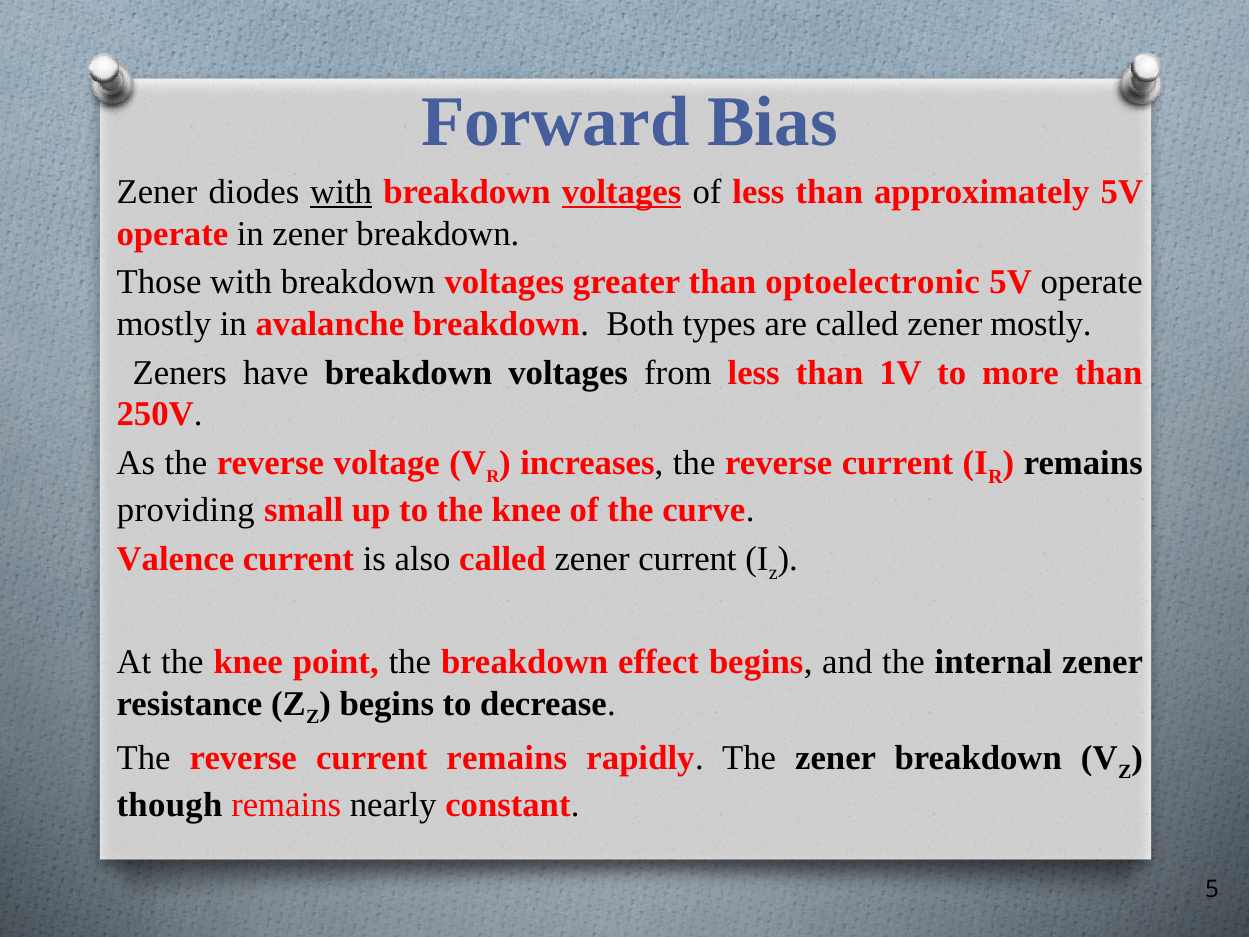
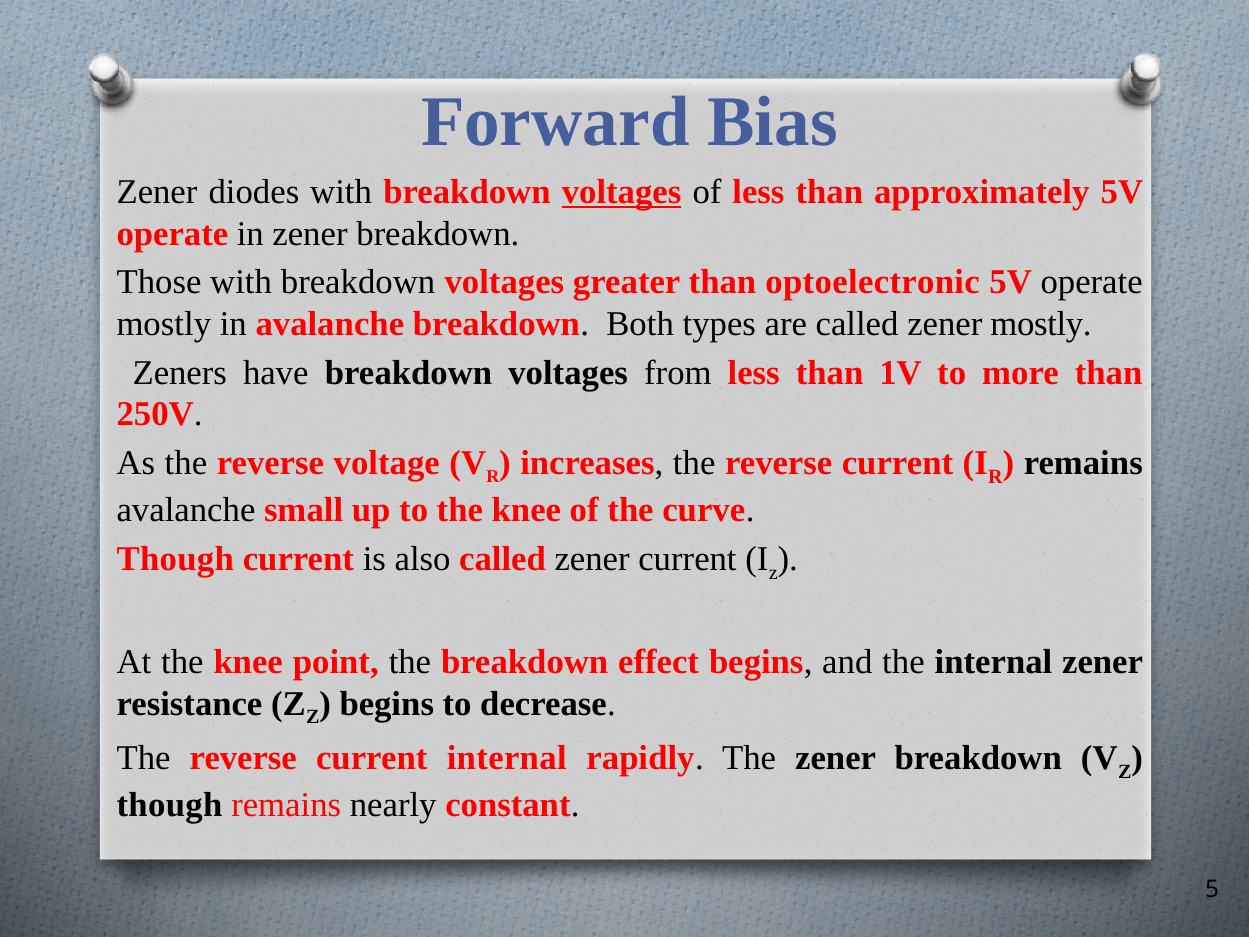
with at (341, 192) underline: present -> none
providing at (186, 510): providing -> avalanche
Valence at (175, 559): Valence -> Though
current remains: remains -> internal
